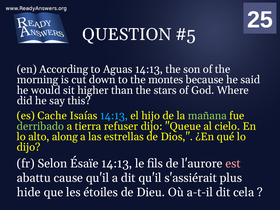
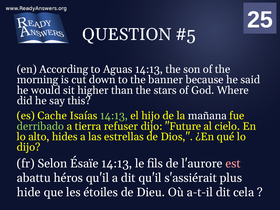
montes: montes -> banner
14:13 at (114, 116) colour: light blue -> light green
mañana colour: light green -> white
Queue: Queue -> Future
along: along -> hides
cause: cause -> héros
